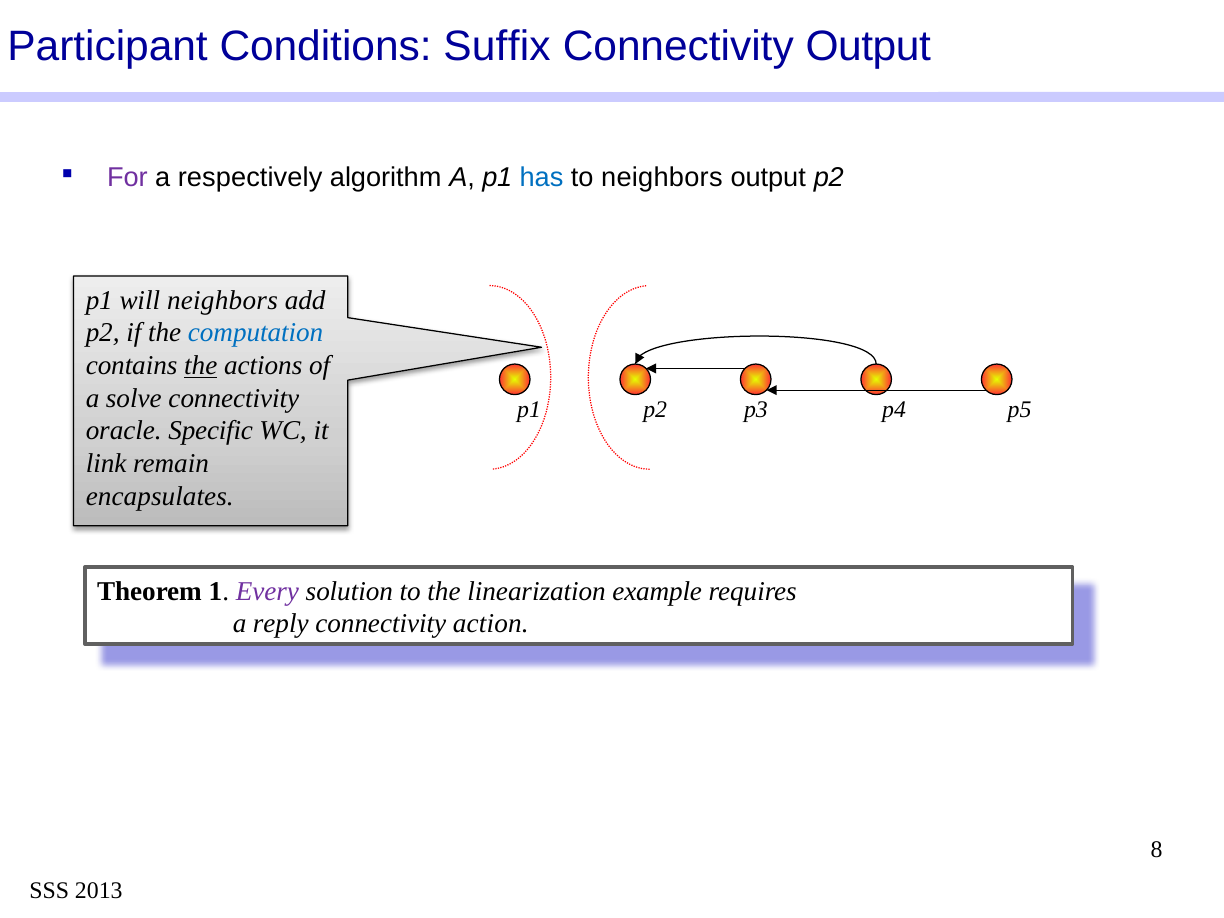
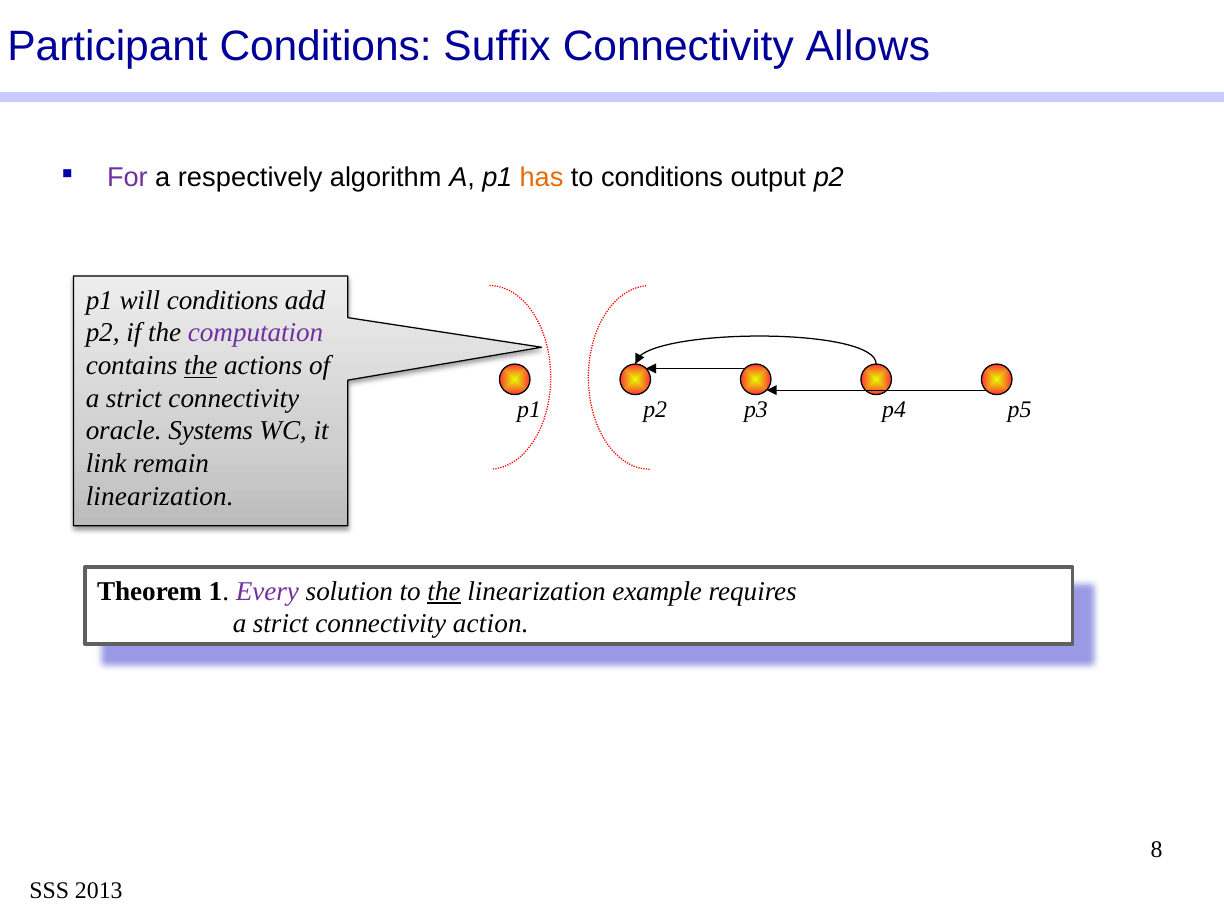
Connectivity Output: Output -> Allows
has colour: blue -> orange
to neighbors: neighbors -> conditions
will neighbors: neighbors -> conditions
computation colour: blue -> purple
solve at (134, 398): solve -> strict
Specific: Specific -> Systems
encapsulates at (160, 496): encapsulates -> linearization
the at (444, 591) underline: none -> present
reply at (281, 624): reply -> strict
